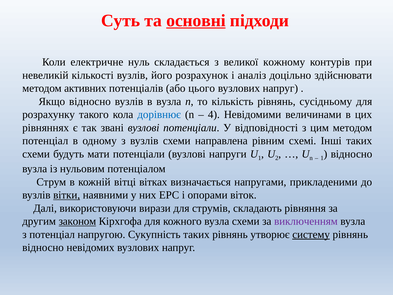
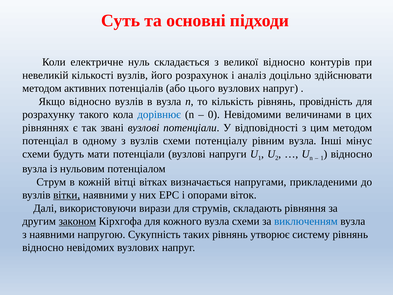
основні underline: present -> none
великої кожному: кожному -> відносно
сусідньому: сусідньому -> провідність
4: 4 -> 0
направлена: направлена -> потенціалу
рівним схемі: схемі -> вузла
Інші таких: таких -> мінус
виключенням colour: purple -> blue
з потенціал: потенціал -> наявними
систему underline: present -> none
